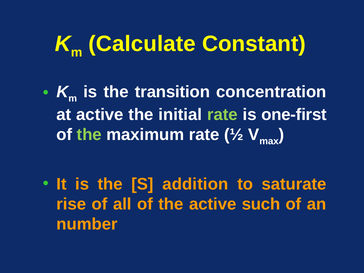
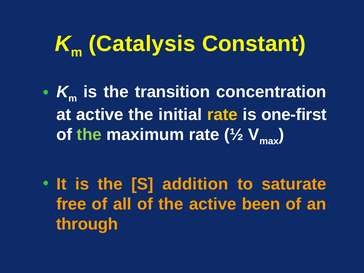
Calculate: Calculate -> Catalysis
rate at (222, 115) colour: light green -> yellow
rise: rise -> free
such: such -> been
number: number -> through
